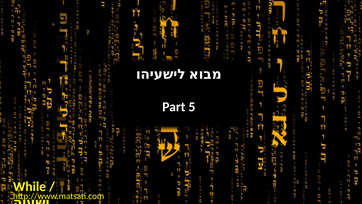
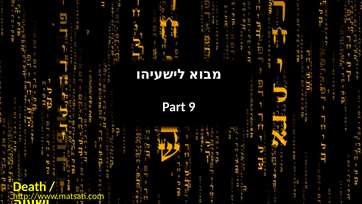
5: 5 -> 9
While: While -> Death
